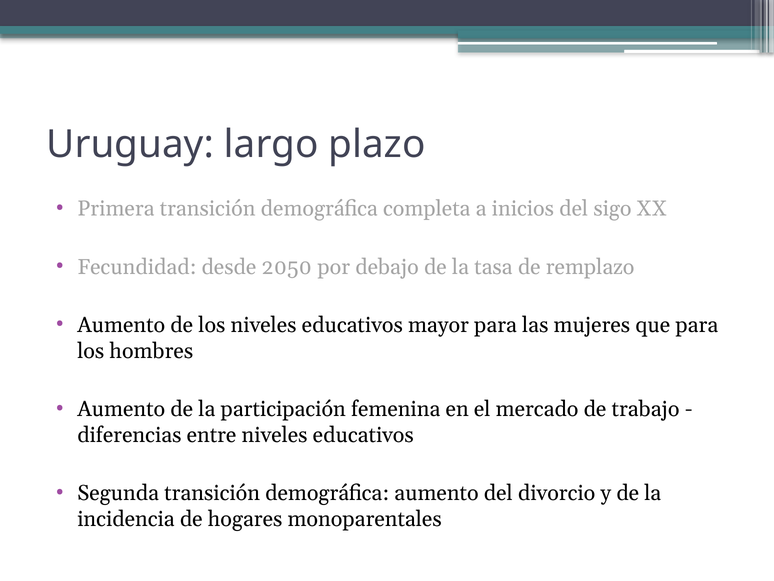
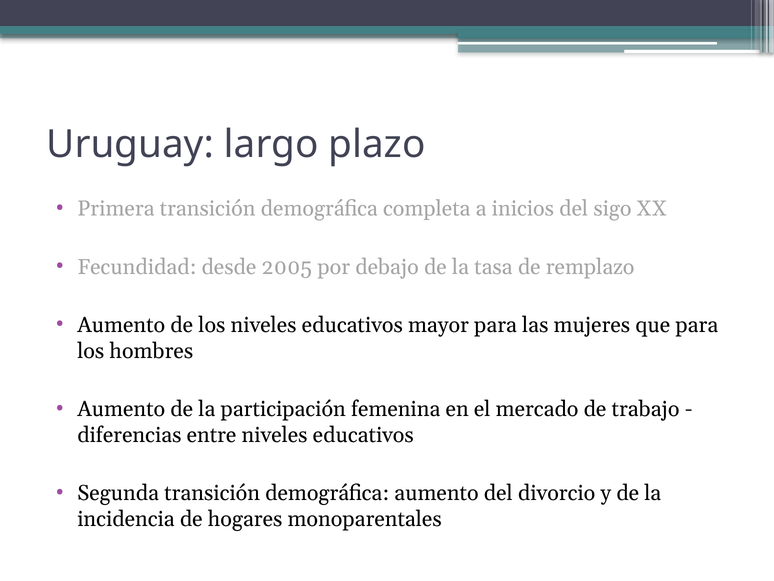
2050: 2050 -> 2005
